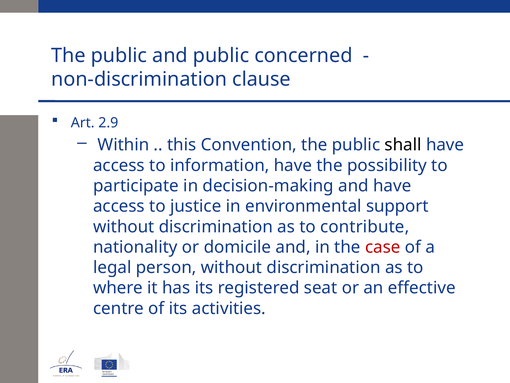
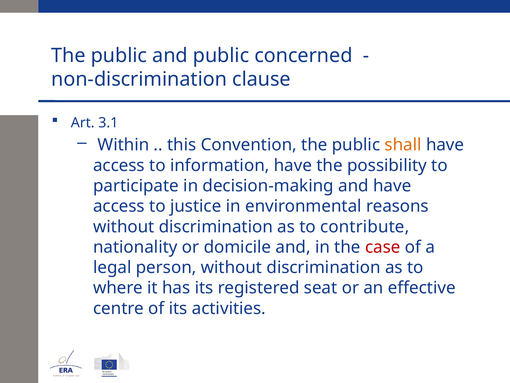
2.9: 2.9 -> 3.1
shall colour: black -> orange
support: support -> reasons
